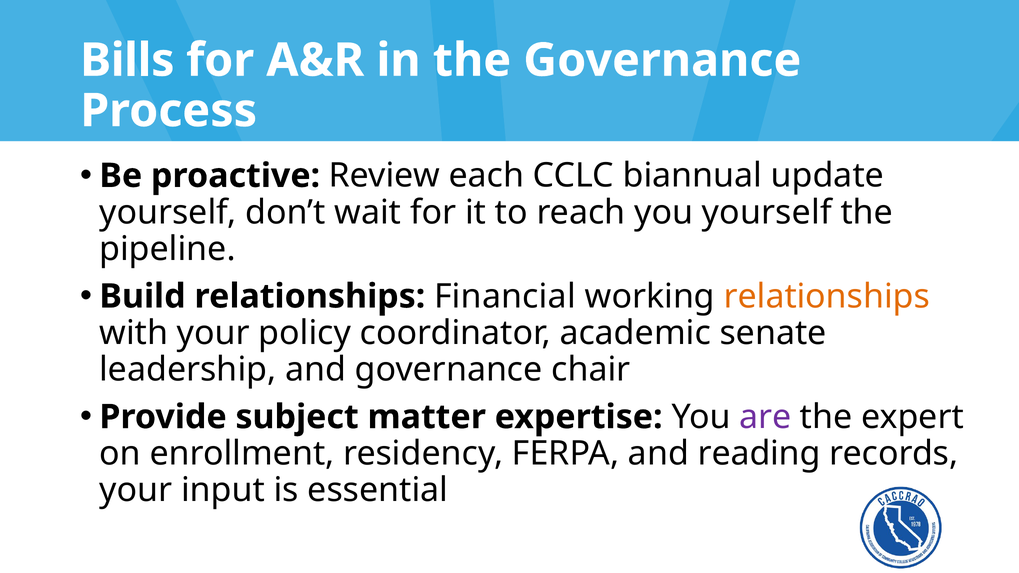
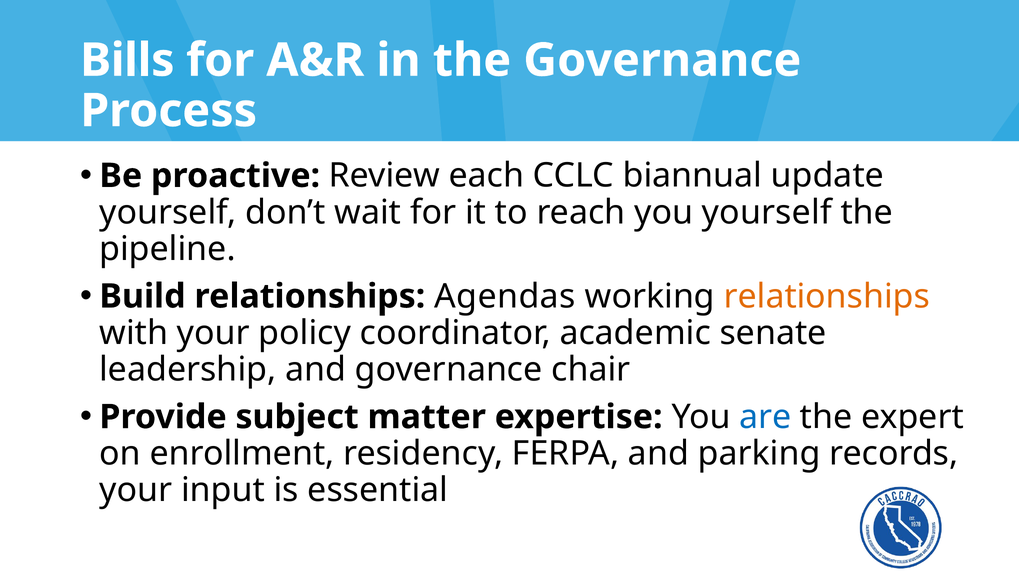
Financial: Financial -> Agendas
are colour: purple -> blue
reading: reading -> parking
